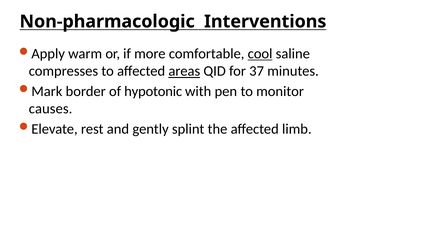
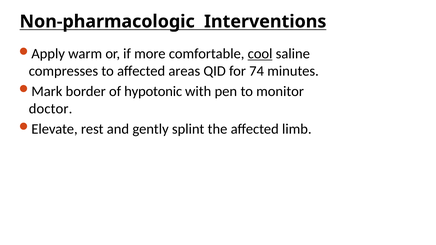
areas underline: present -> none
37: 37 -> 74
causes: causes -> doctor
